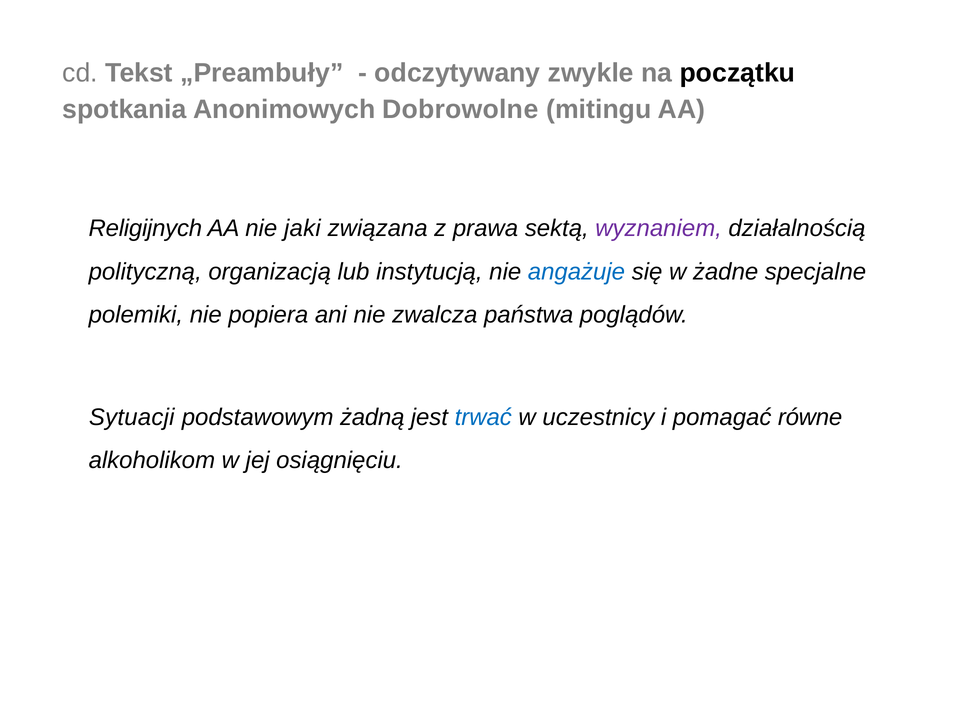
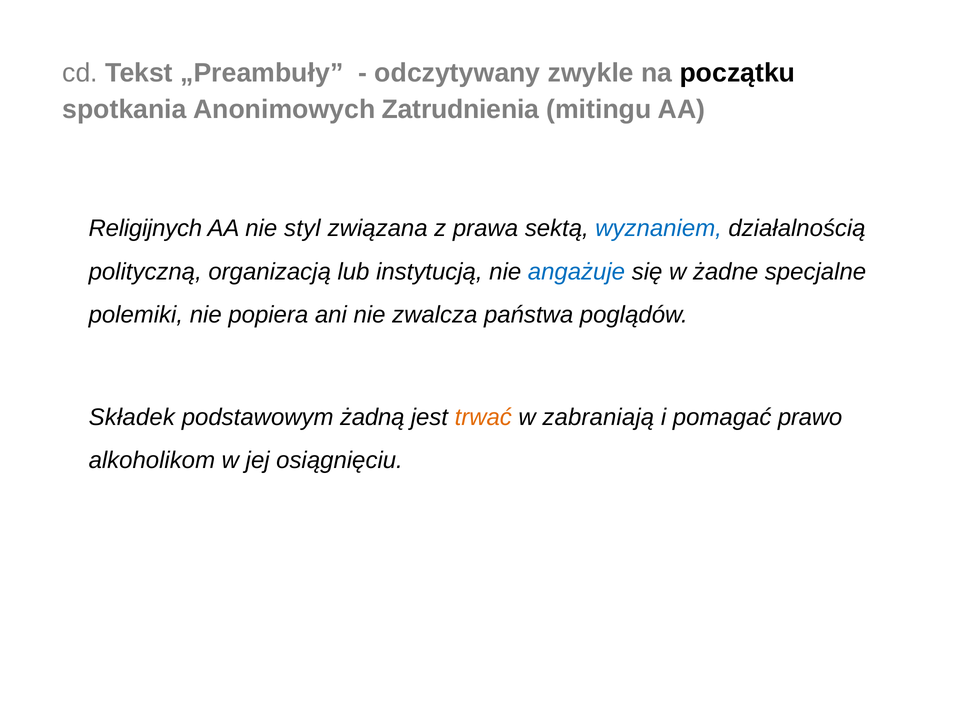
Dobrowolne: Dobrowolne -> Zatrudnienia
jaki: jaki -> styl
wyznaniem colour: purple -> blue
Sytuacji: Sytuacji -> Składek
trwać colour: blue -> orange
uczestnicy: uczestnicy -> zabraniają
równe: równe -> prawo
